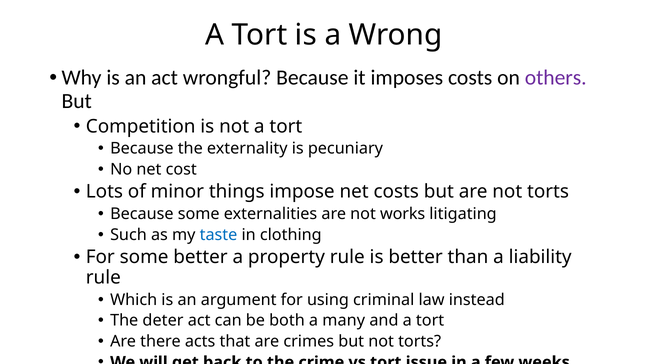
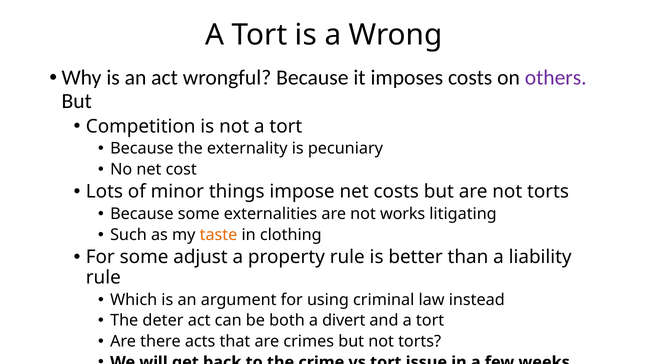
taste colour: blue -> orange
some better: better -> adjust
many: many -> divert
